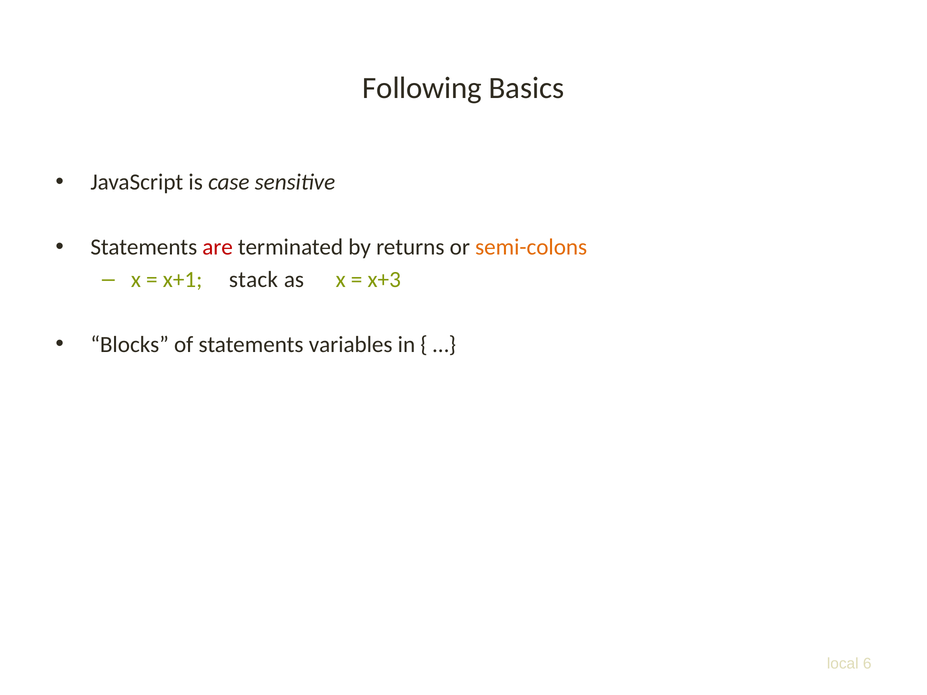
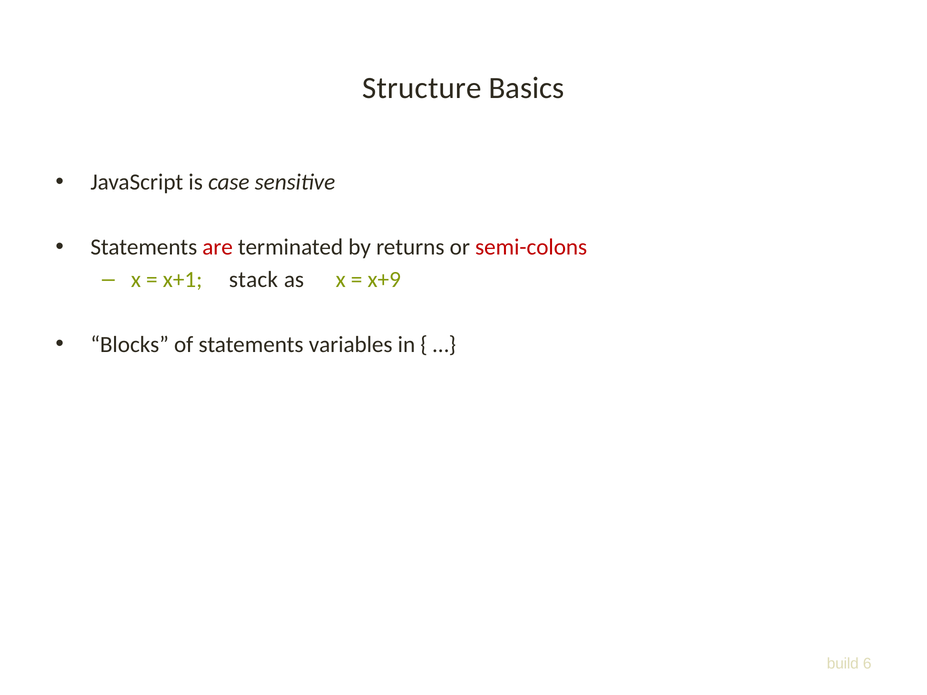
Following: Following -> Structure
semi-colons colour: orange -> red
x+3: x+3 -> x+9
local: local -> build
